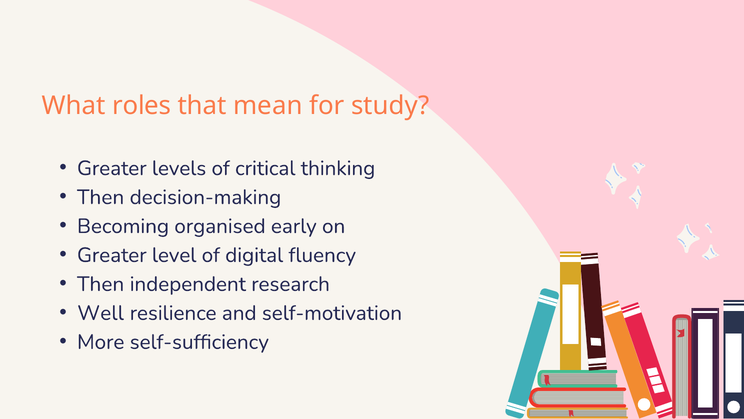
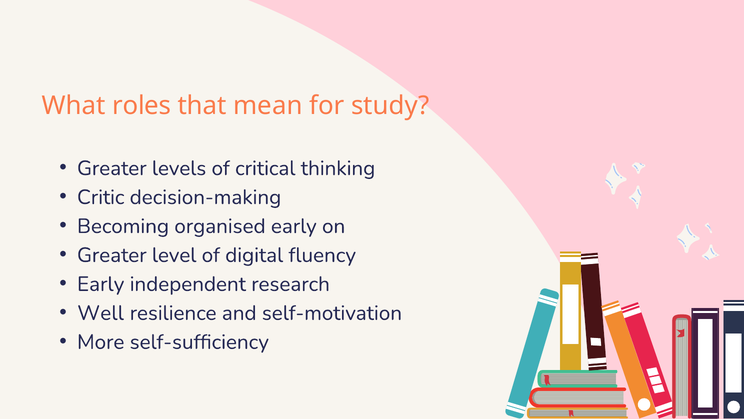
Then at (101, 197): Then -> Critic
Then at (101, 284): Then -> Early
